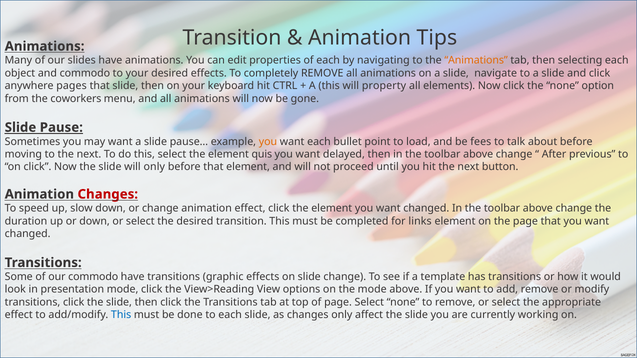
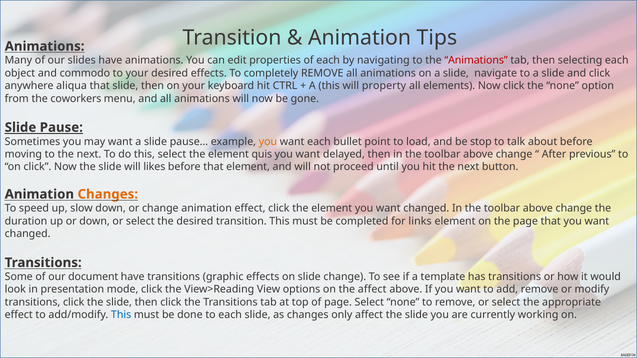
Animations at (476, 60) colour: orange -> red
pages: pages -> aliqua
fees: fees -> stop
will only: only -> likes
Changes at (108, 194) colour: red -> orange
our commodo: commodo -> document
the mode: mode -> affect
